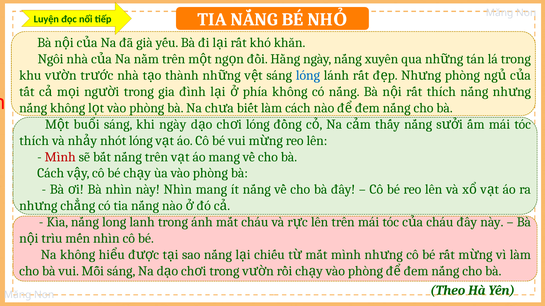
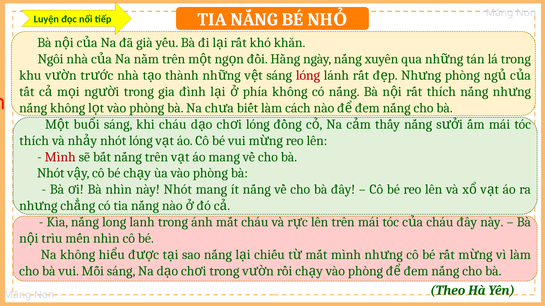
lóng at (308, 75) colour: blue -> red
khi ngày: ngày -> cháu
Cách at (51, 173): Cách -> Nhót
này Nhìn: Nhìn -> Nhót
